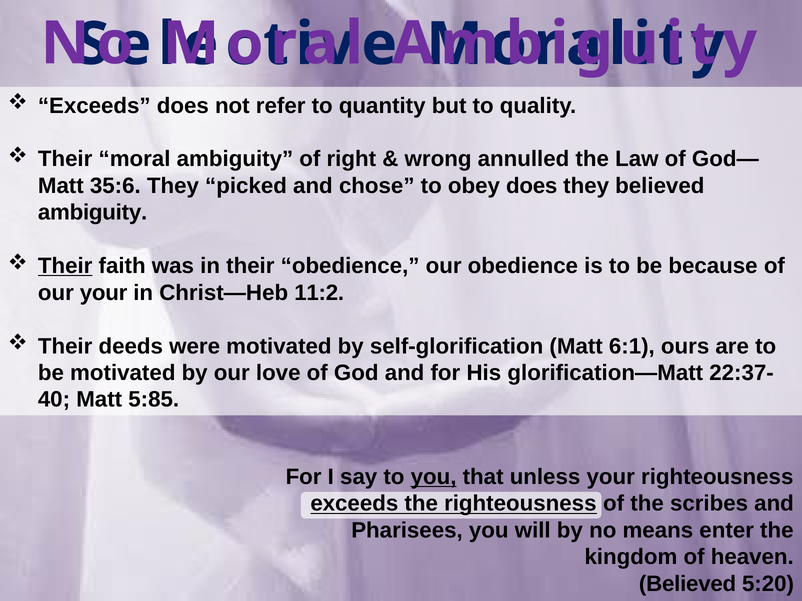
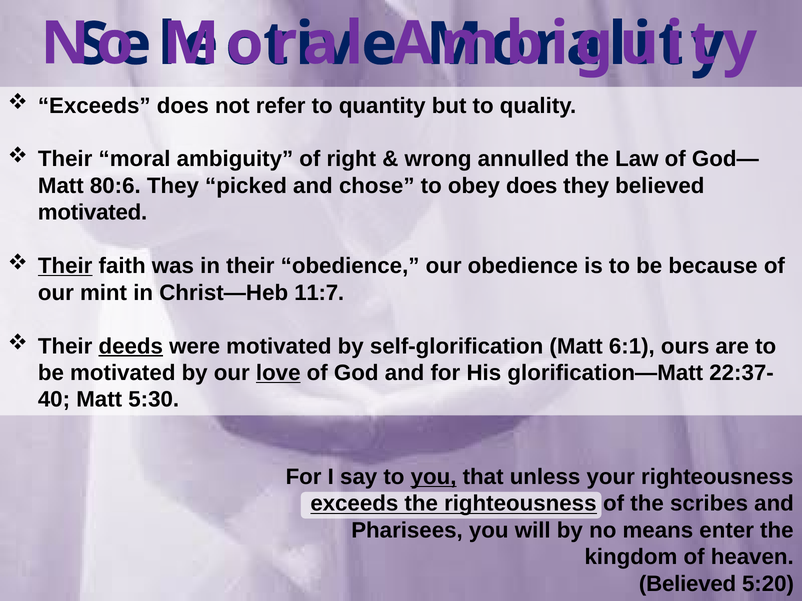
35:6: 35:6 -> 80:6
ambiguity at (93, 213): ambiguity -> motivated
our your: your -> mint
11:2: 11:2 -> 11:7
deeds underline: none -> present
love underline: none -> present
5:85: 5:85 -> 5:30
